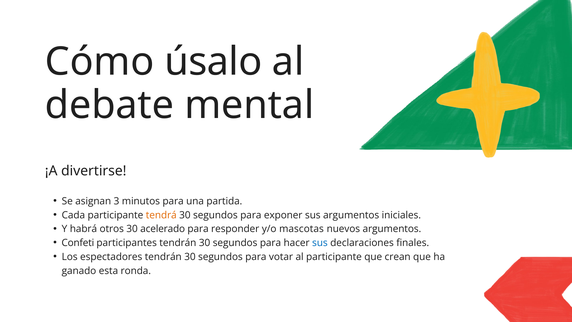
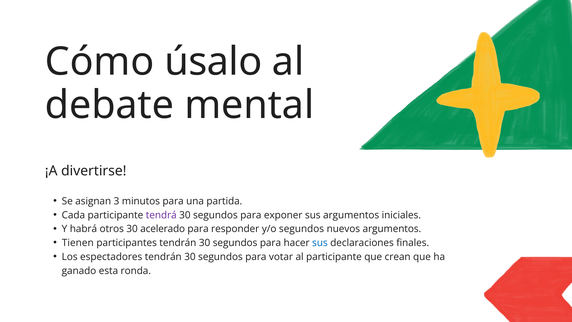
tendrá colour: orange -> purple
y/o mascotas: mascotas -> segundos
Confeti: Confeti -> Tienen
